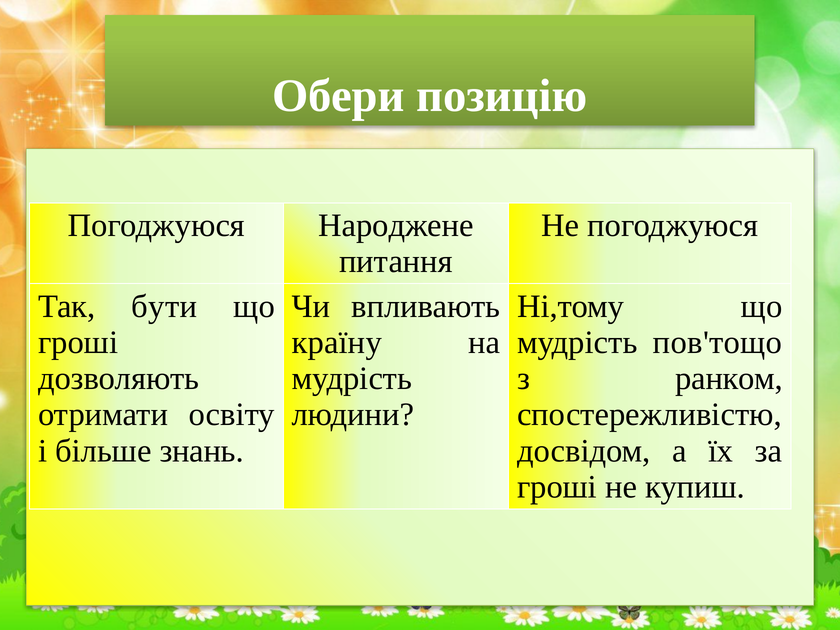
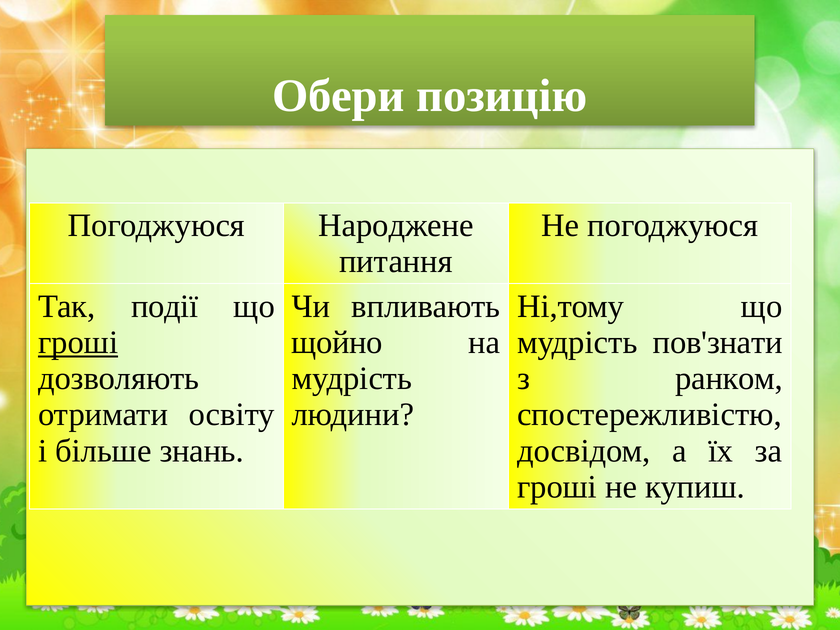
бути: бути -> події
гроші at (78, 342) underline: none -> present
країну: країну -> щойно
пов'тощо: пов'тощо -> пов'знати
